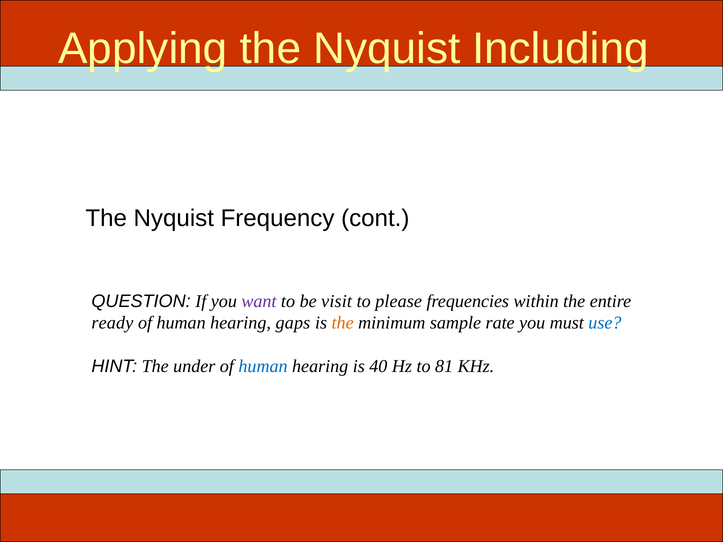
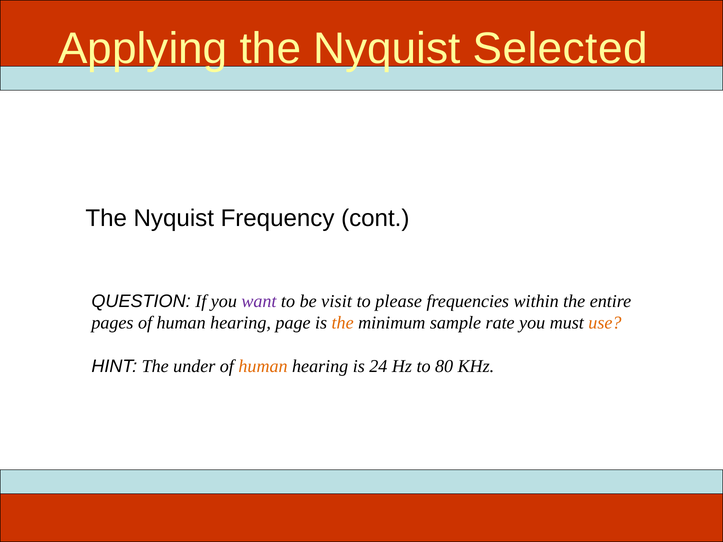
Including: Including -> Selected
ready: ready -> pages
gaps: gaps -> page
use colour: blue -> orange
human at (263, 366) colour: blue -> orange
40: 40 -> 24
81: 81 -> 80
